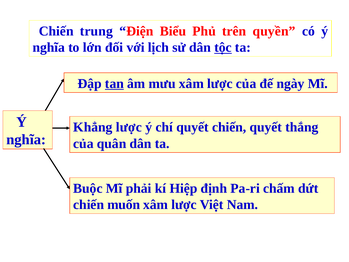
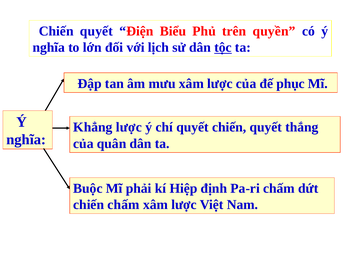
trung at (96, 31): trung -> quyết
tan underline: present -> none
ngày: ngày -> phục
chiến muốn: muốn -> chấm
